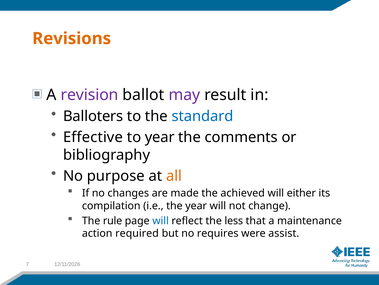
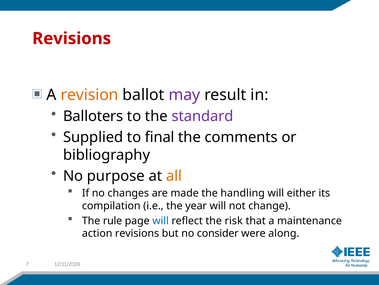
Revisions at (72, 38) colour: orange -> red
revision colour: purple -> orange
standard colour: blue -> purple
Effective: Effective -> Supplied
to year: year -> final
achieved: achieved -> handling
less: less -> risk
action required: required -> revisions
requires: requires -> consider
assist: assist -> along
